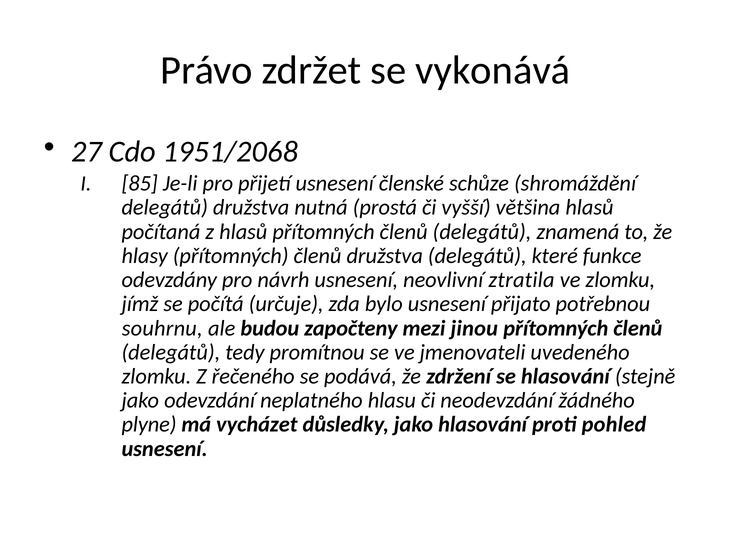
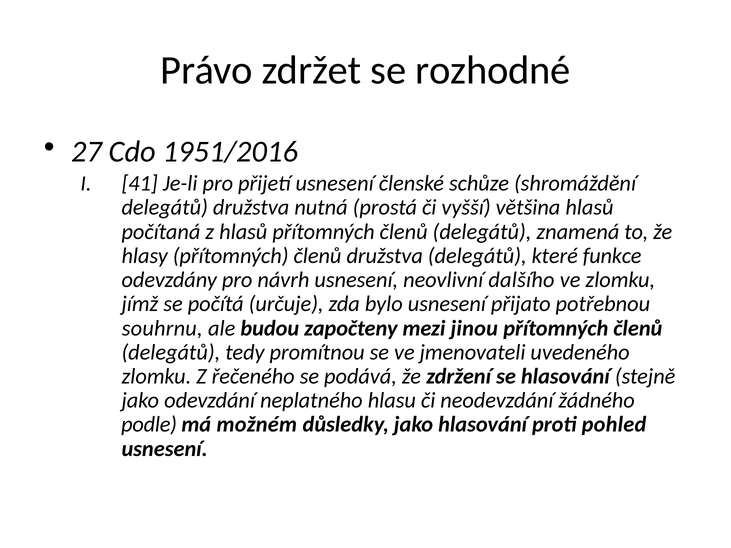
vykonává: vykonává -> rozhodné
1951/2068: 1951/2068 -> 1951/2016
85: 85 -> 41
ztratila: ztratila -> dalšího
plyne: plyne -> podle
vycházet: vycházet -> možném
